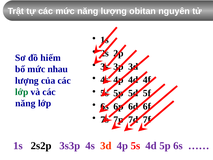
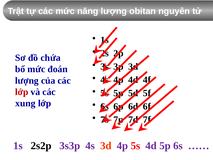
hiếm: hiếm -> chứa
nhau: nhau -> đoán
lớp at (22, 92) colour: green -> red
năng at (25, 103): năng -> xung
